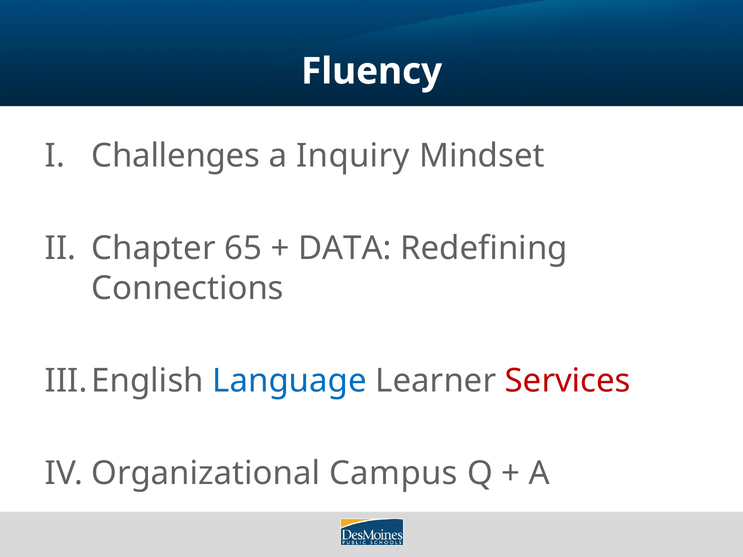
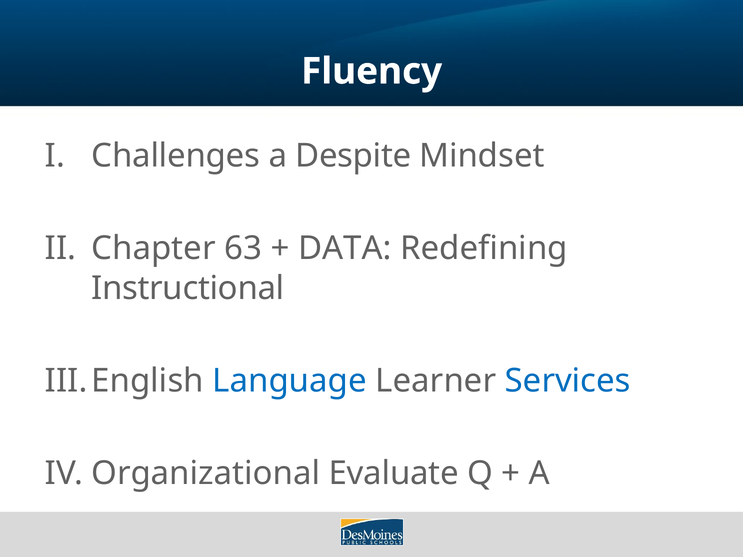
Inquiry: Inquiry -> Despite
65: 65 -> 63
Connections: Connections -> Instructional
Services colour: red -> blue
Campus: Campus -> Evaluate
